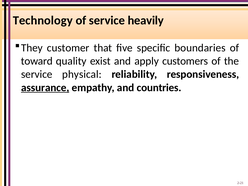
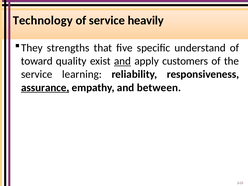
customer: customer -> strengths
boundaries: boundaries -> understand
and at (122, 61) underline: none -> present
physical: physical -> learning
countries: countries -> between
